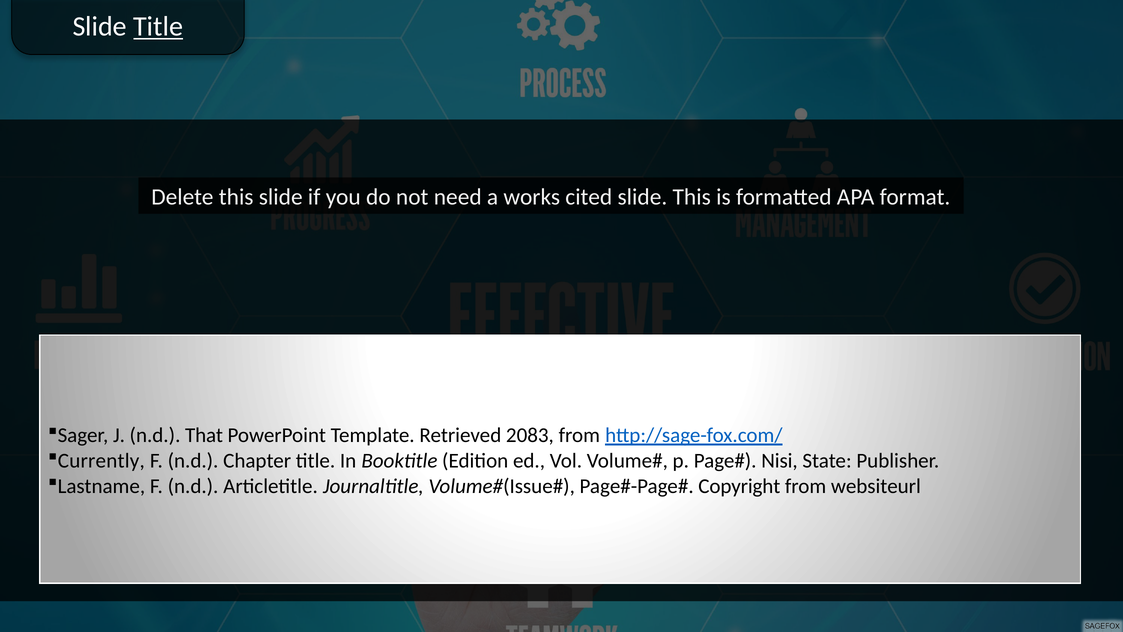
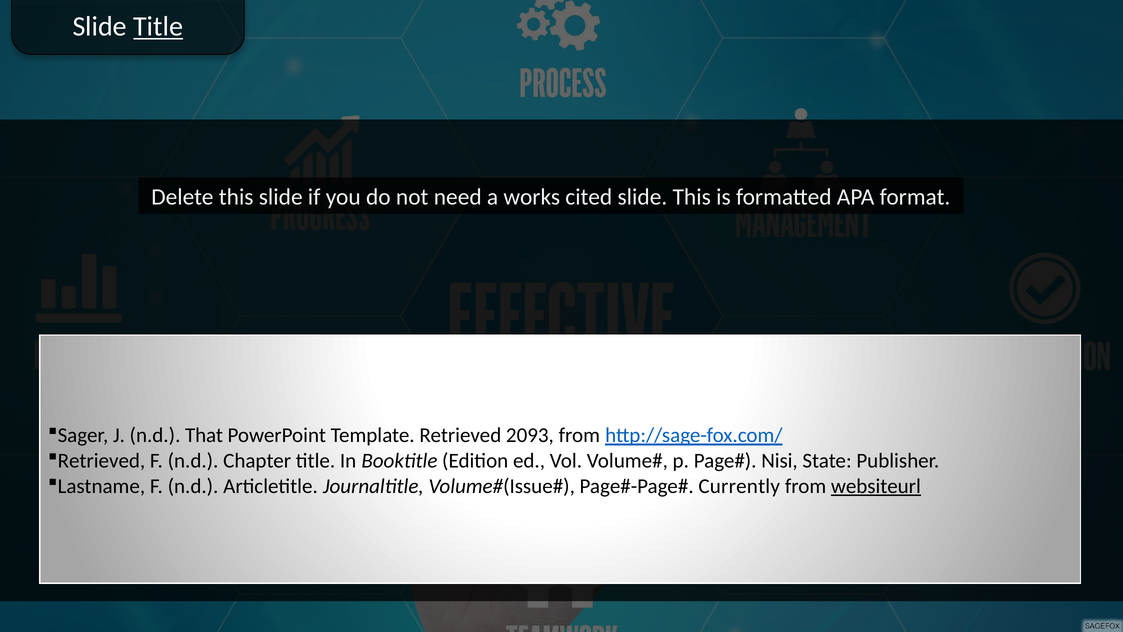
2083: 2083 -> 2093
Currently at (101, 461): Currently -> Retrieved
Copyright: Copyright -> Currently
websiteurl underline: none -> present
